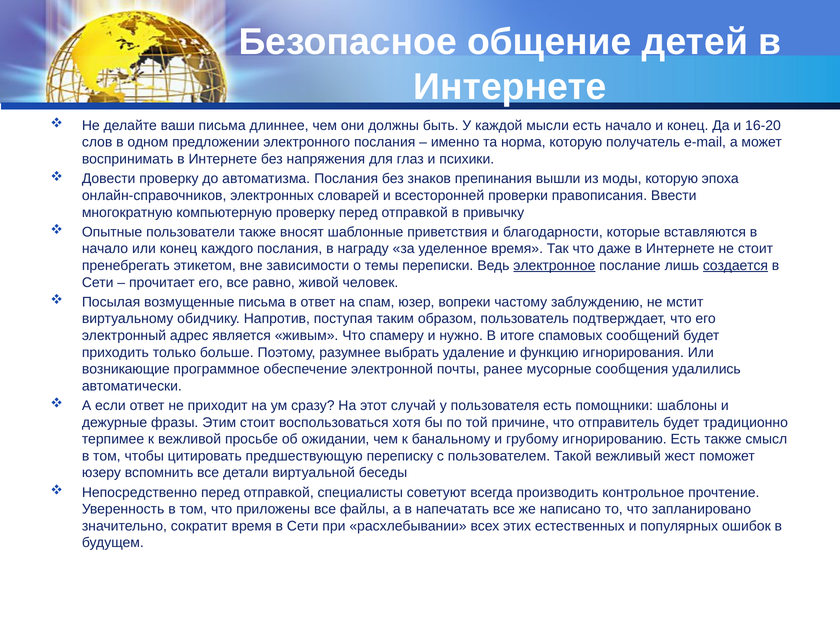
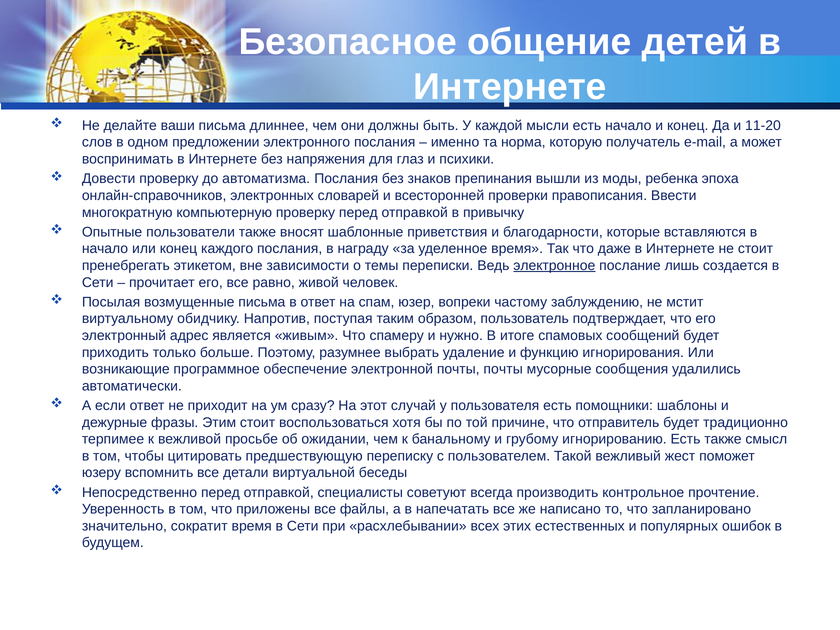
16-20: 16-20 -> 11-20
моды которую: которую -> ребенка
создается underline: present -> none
почты ранее: ранее -> почты
